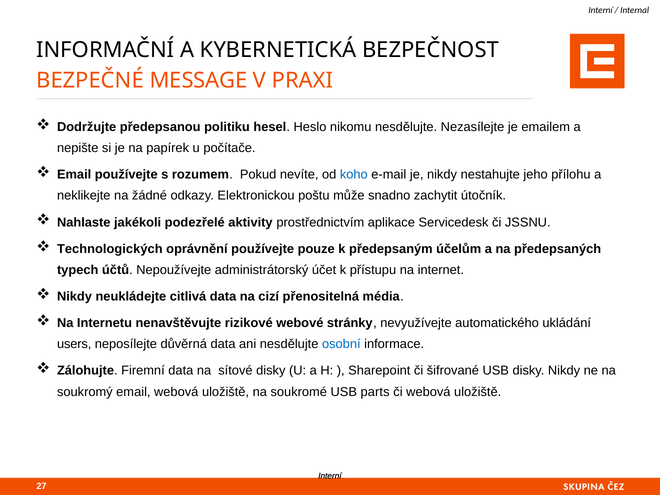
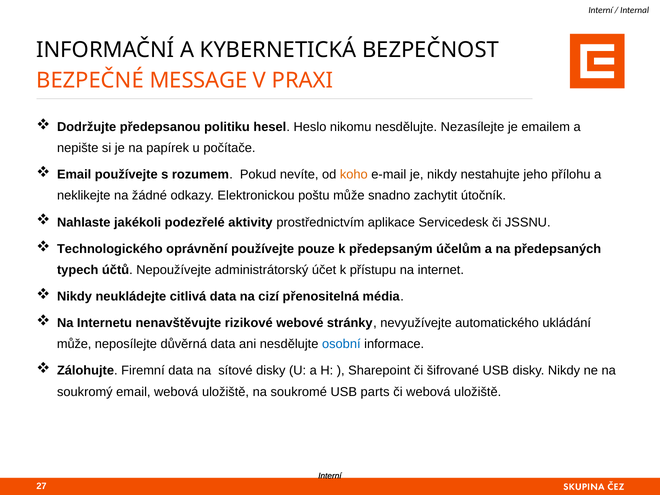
koho colour: blue -> orange
Technologických: Technologických -> Technologického
users at (74, 344): users -> může
